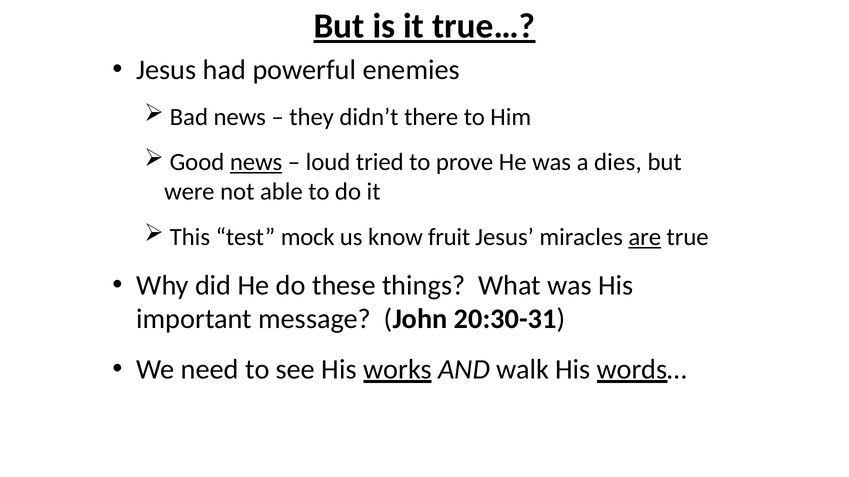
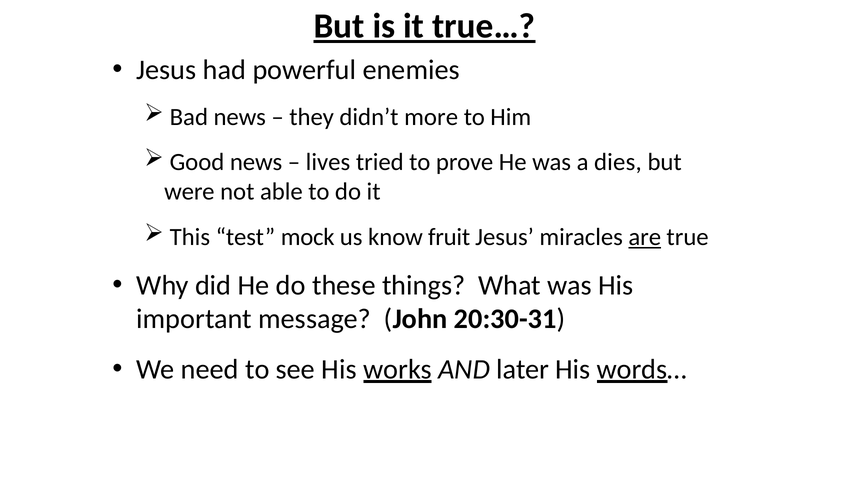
there: there -> more
news at (256, 162) underline: present -> none
loud: loud -> lives
walk: walk -> later
